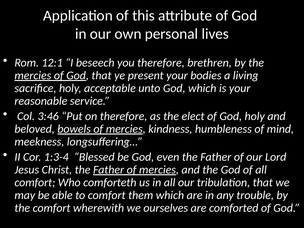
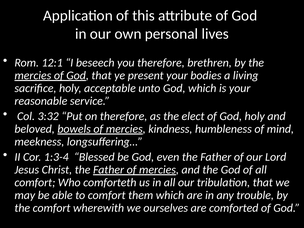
3:46: 3:46 -> 3:32
